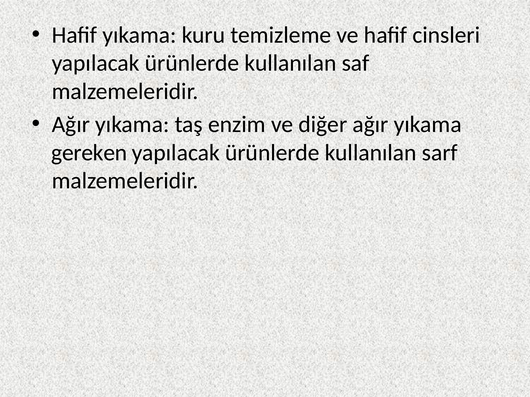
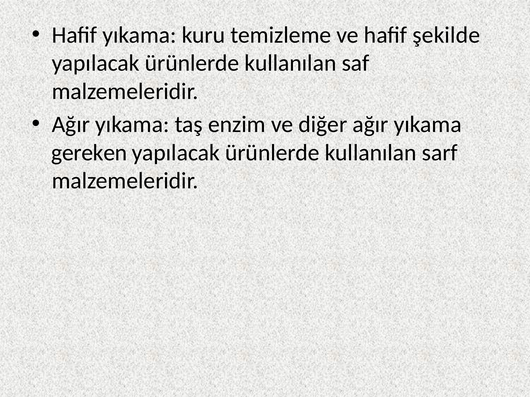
cinsleri: cinsleri -> şekilde
